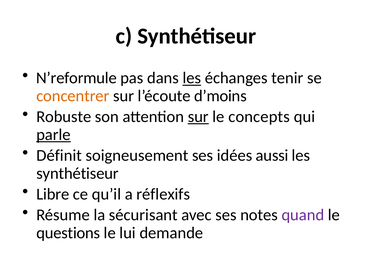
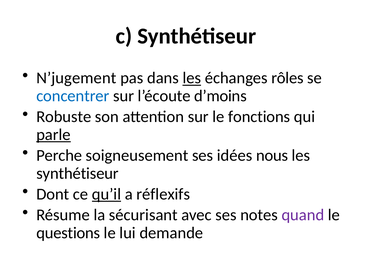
N’reformule: N’reformule -> N’jugement
tenir: tenir -> rôles
concentrer colour: orange -> blue
sur at (198, 117) underline: present -> none
concepts: concepts -> fonctions
Définit: Définit -> Perche
aussi: aussi -> nous
Libre: Libre -> Dont
qu’il underline: none -> present
